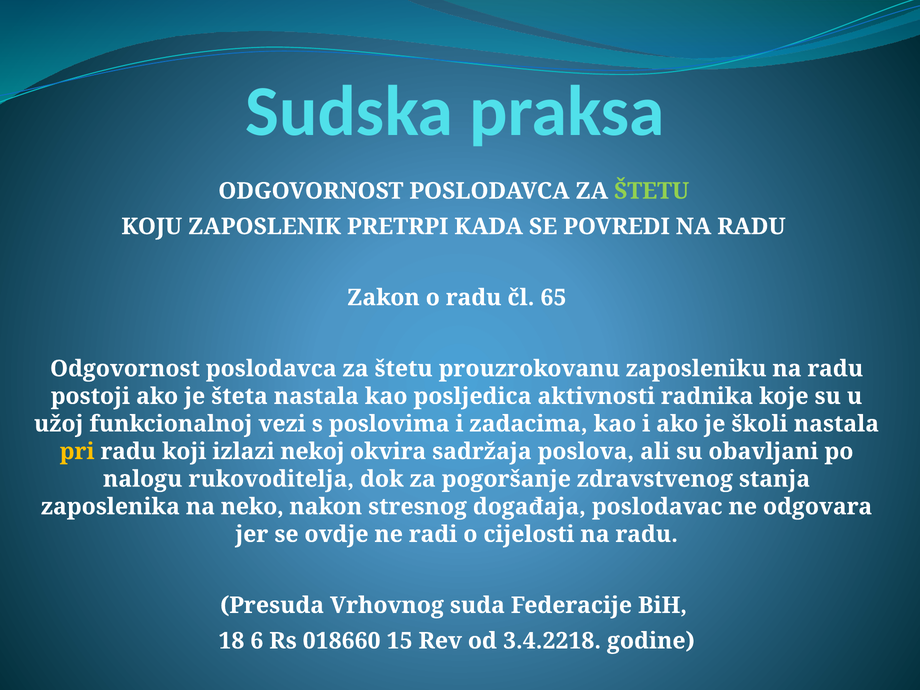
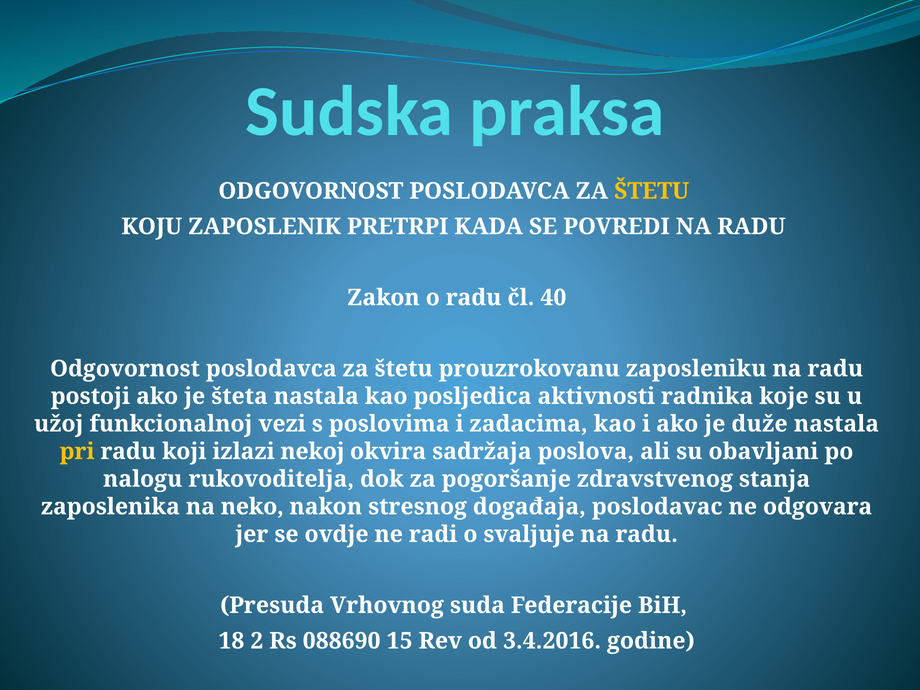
ŠTETU at (652, 191) colour: light green -> yellow
65: 65 -> 40
školi: školi -> duže
cijelosti: cijelosti -> svaljuje
6: 6 -> 2
018660: 018660 -> 088690
3.4.2218: 3.4.2218 -> 3.4.2016
